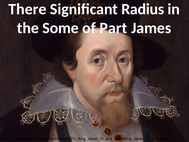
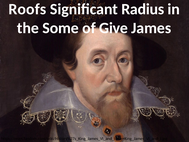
There: There -> Roofs
Part: Part -> Give
